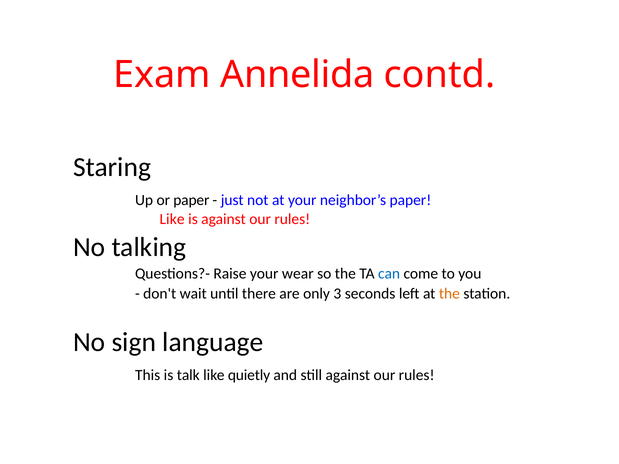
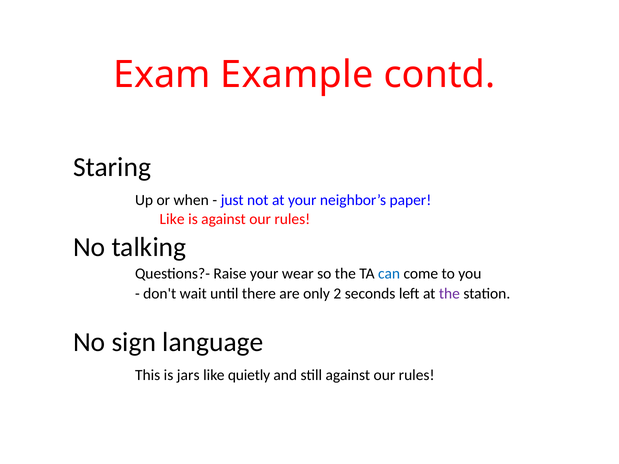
Annelida: Annelida -> Example
or paper: paper -> when
3: 3 -> 2
the at (449, 294) colour: orange -> purple
talk: talk -> jars
